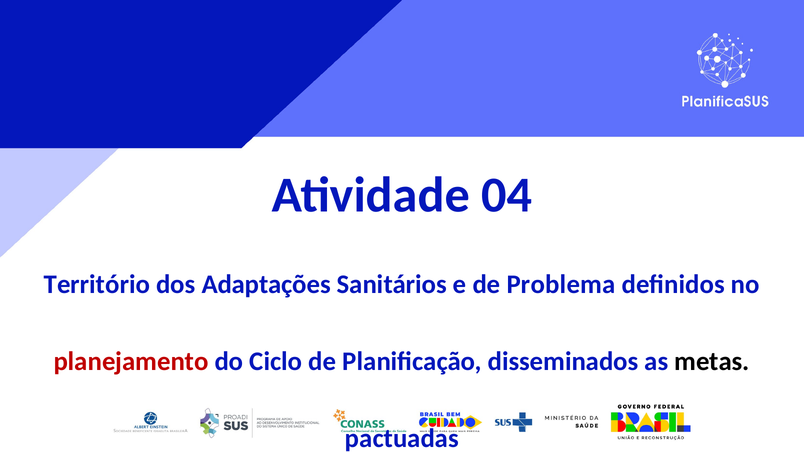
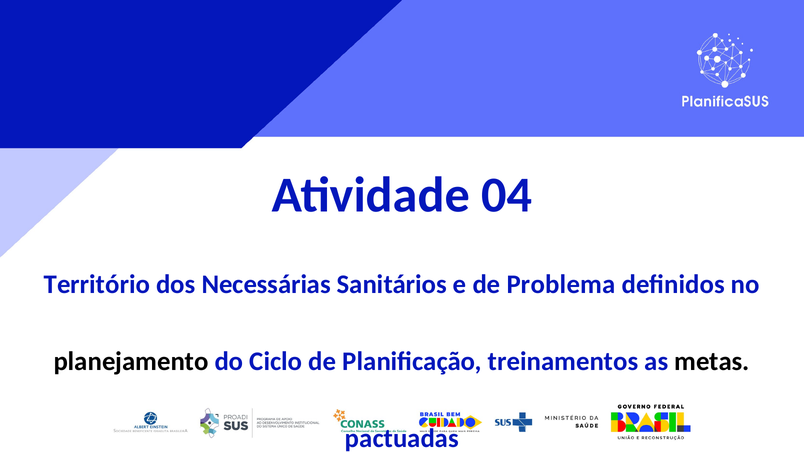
Adaptações: Adaptações -> Necessárias
planejamento colour: red -> black
disseminados: disseminados -> treinamentos
